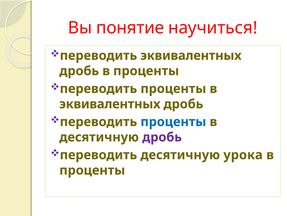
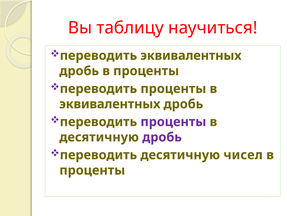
понятие: понятие -> таблицу
проценты at (173, 121) colour: blue -> purple
урока: урока -> чисел
